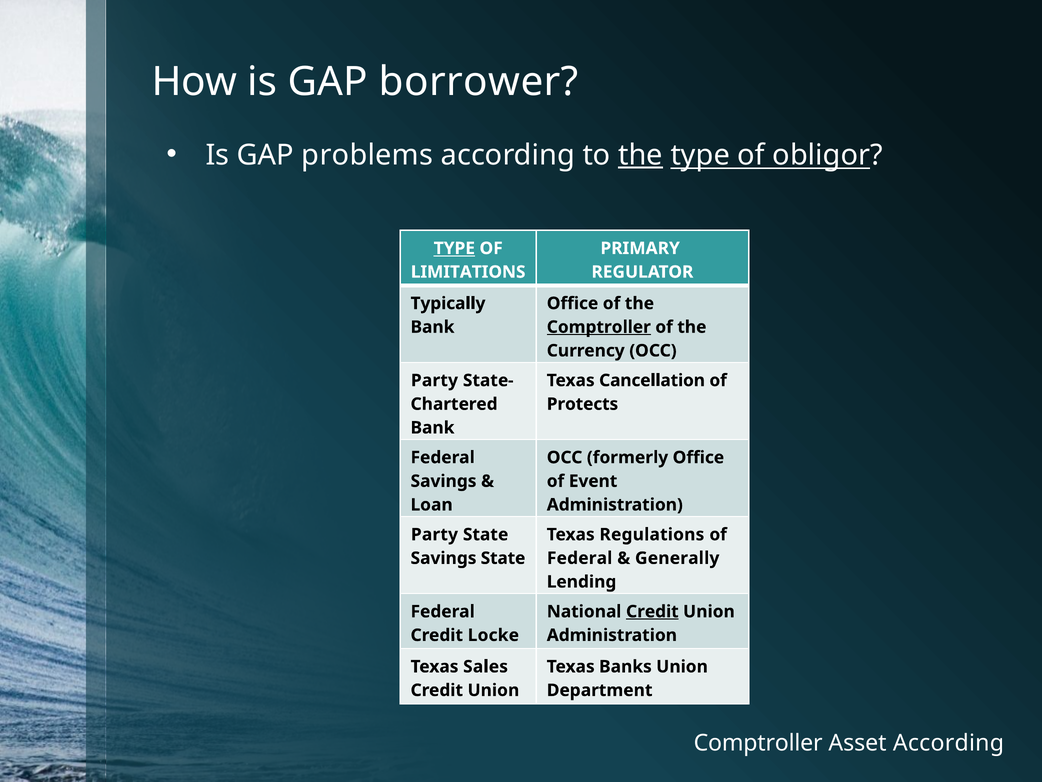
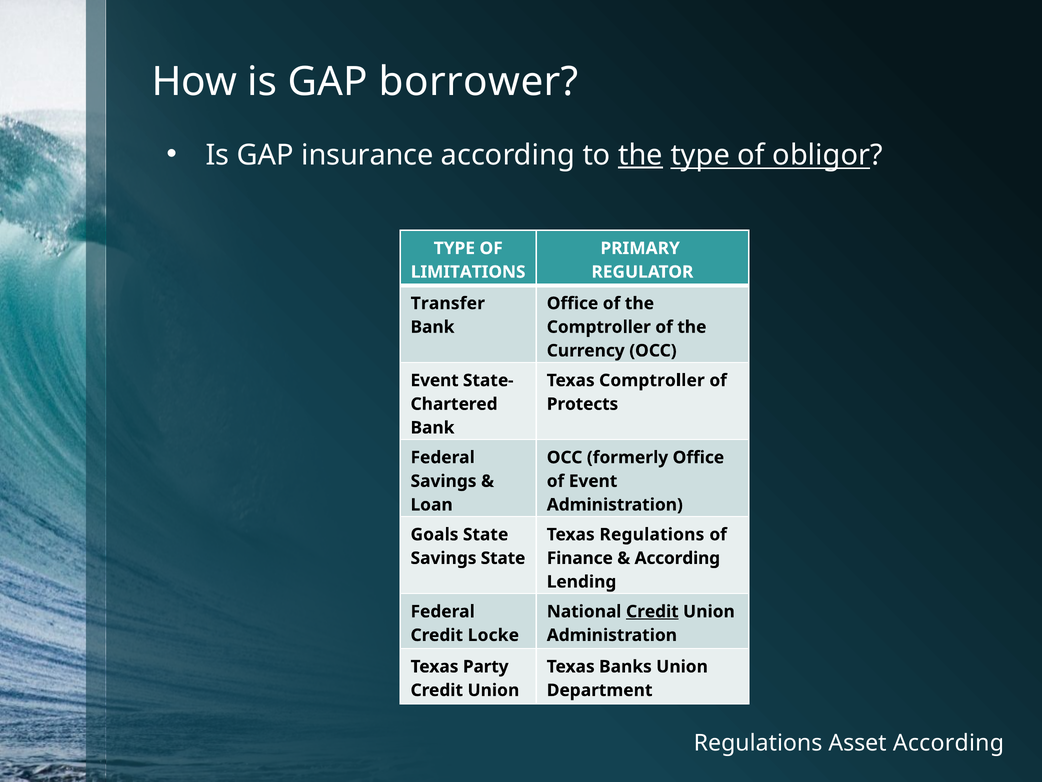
problems: problems -> insurance
TYPE at (454, 248) underline: present -> none
Typically: Typically -> Transfer
Comptroller at (599, 327) underline: present -> none
Party at (434, 380): Party -> Event
Texas Cancellation: Cancellation -> Comptroller
Party at (434, 534): Party -> Goals
Federal at (580, 558): Federal -> Finance
Generally at (677, 558): Generally -> According
Sales: Sales -> Party
Comptroller at (758, 743): Comptroller -> Regulations
